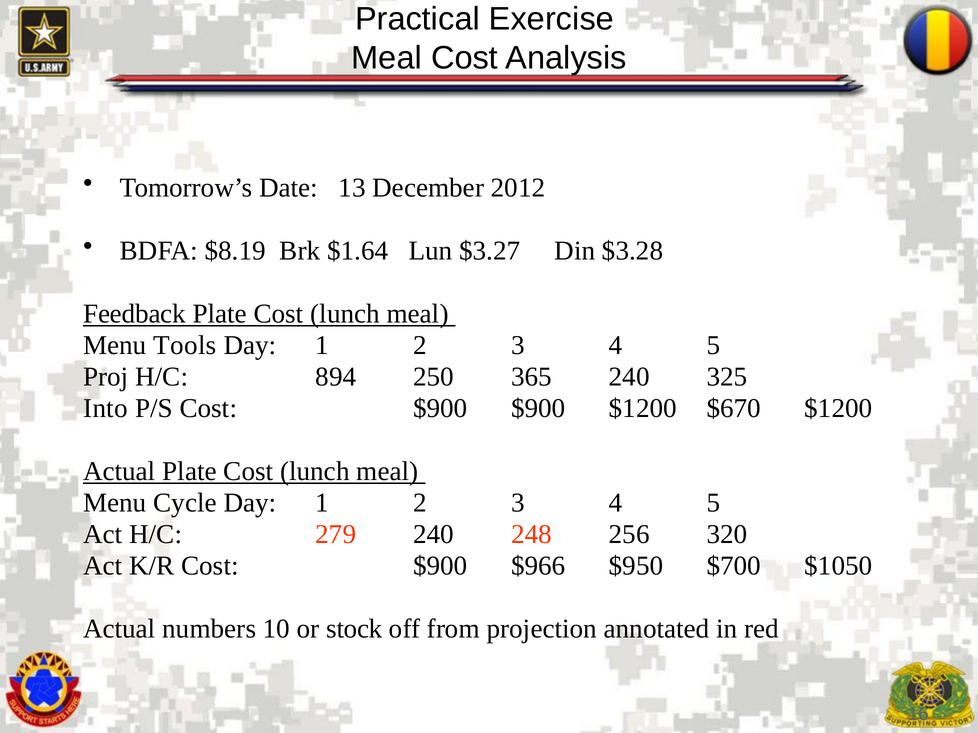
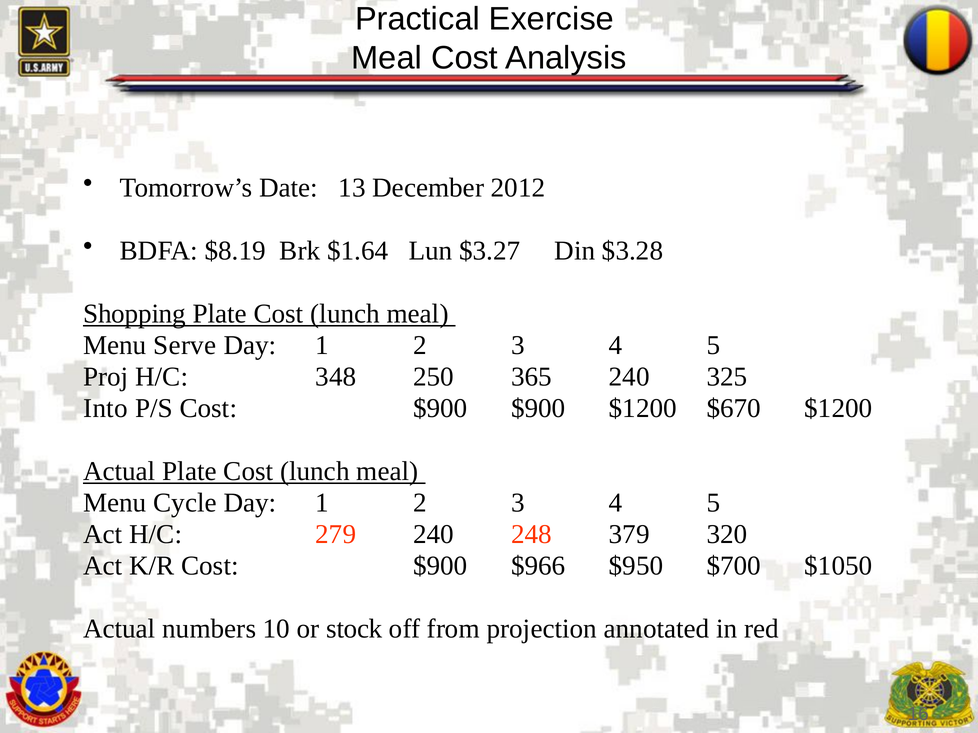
Feedback: Feedback -> Shopping
Tools: Tools -> Serve
894: 894 -> 348
256: 256 -> 379
